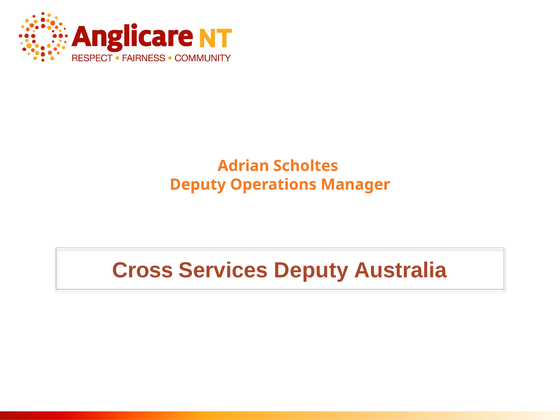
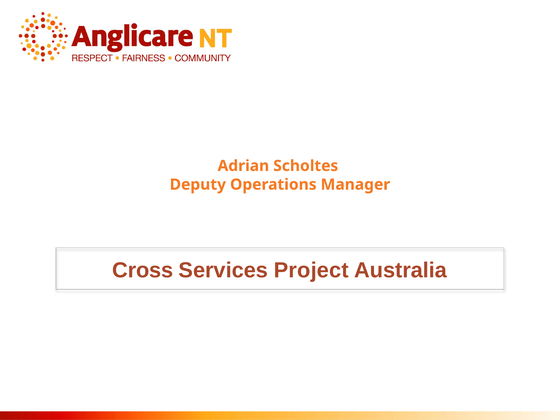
Services Deputy: Deputy -> Project
